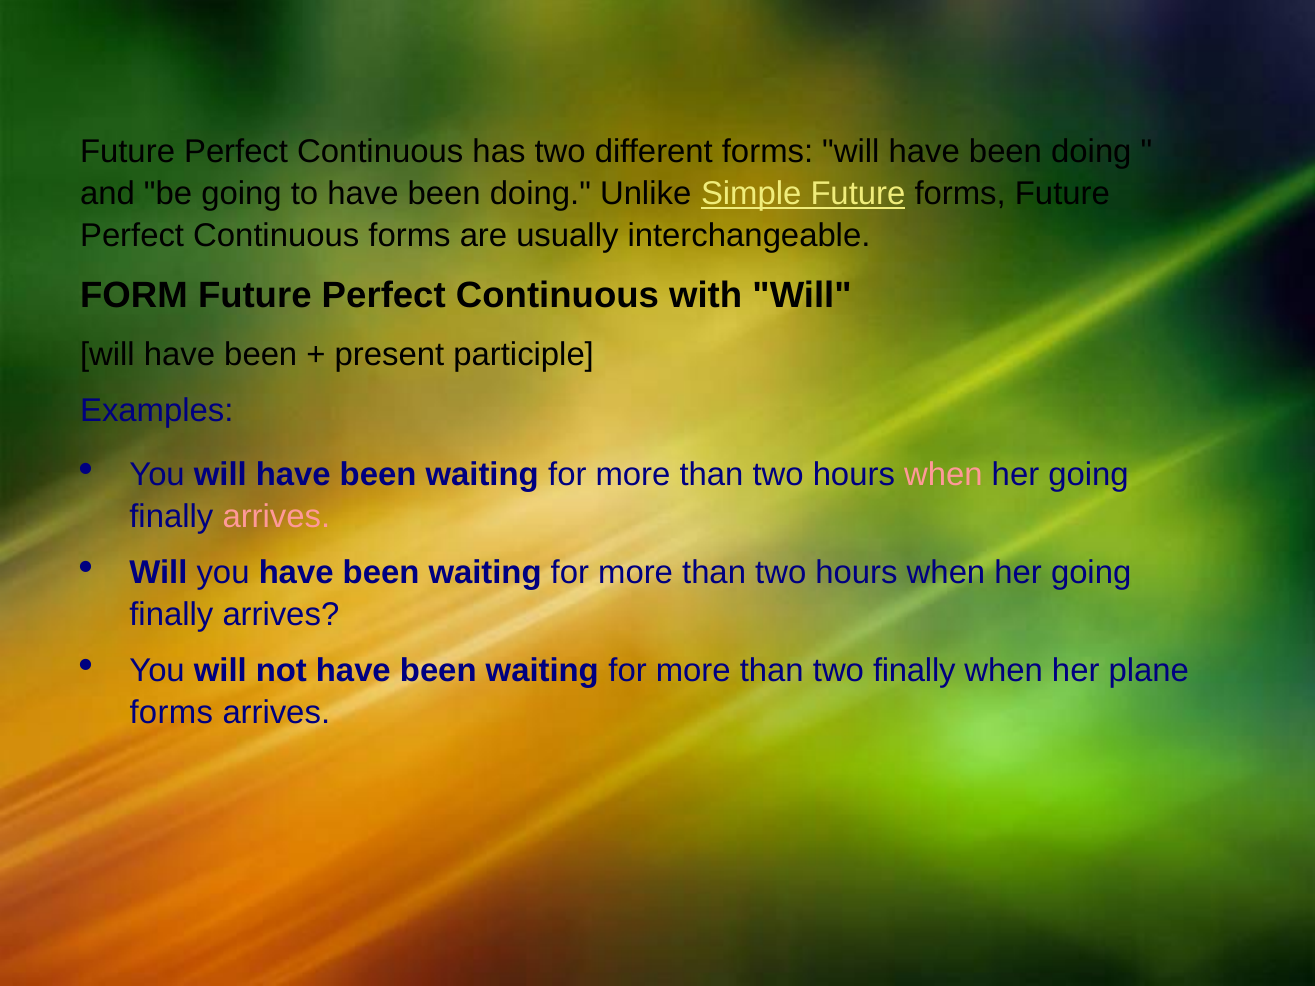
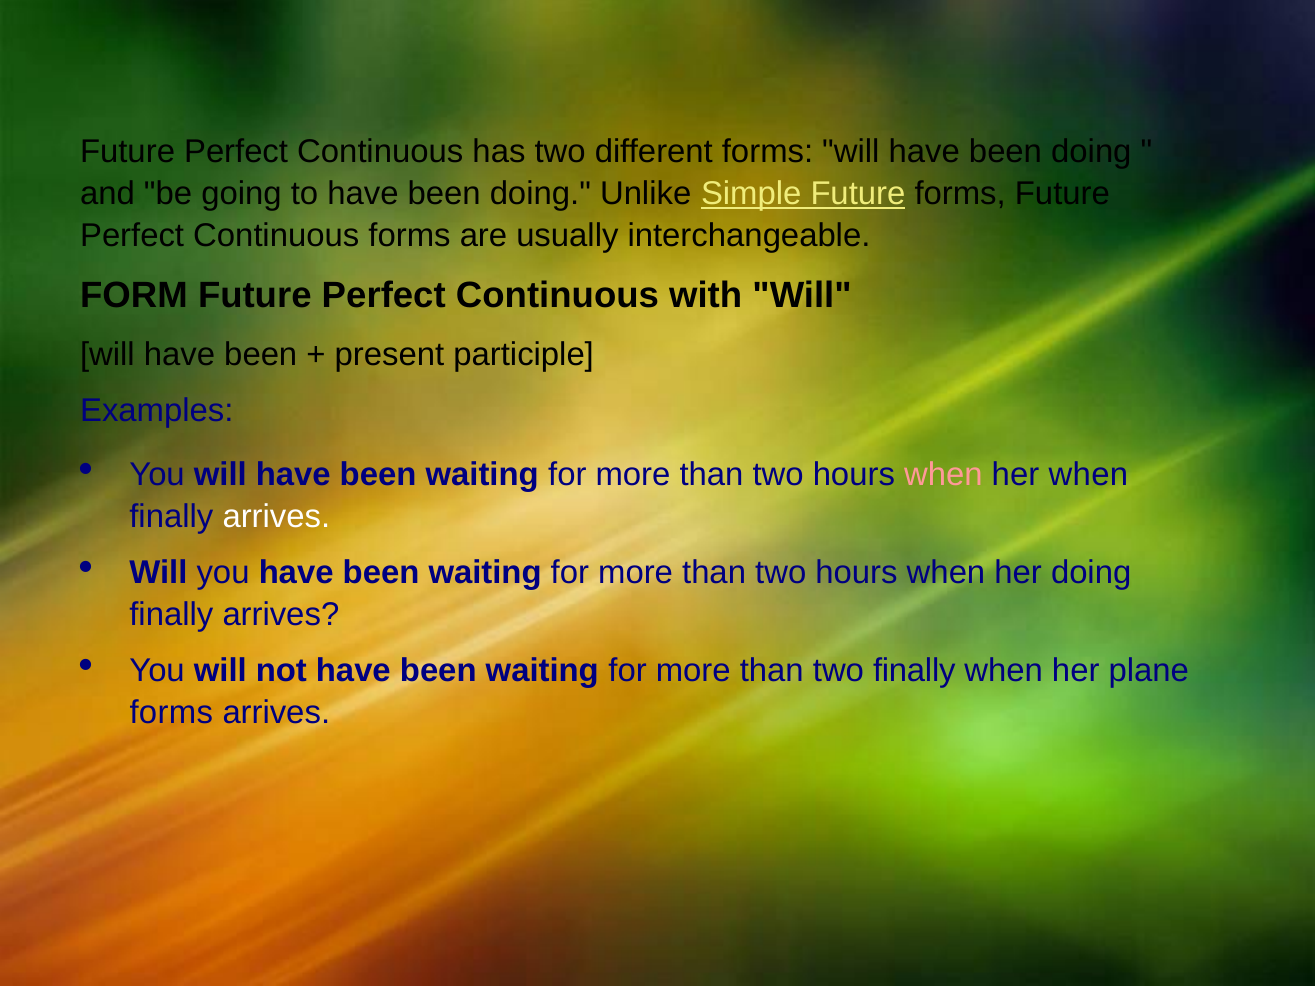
going at (1089, 475): going -> when
arrives at (276, 517) colour: pink -> white
going at (1091, 573): going -> doing
